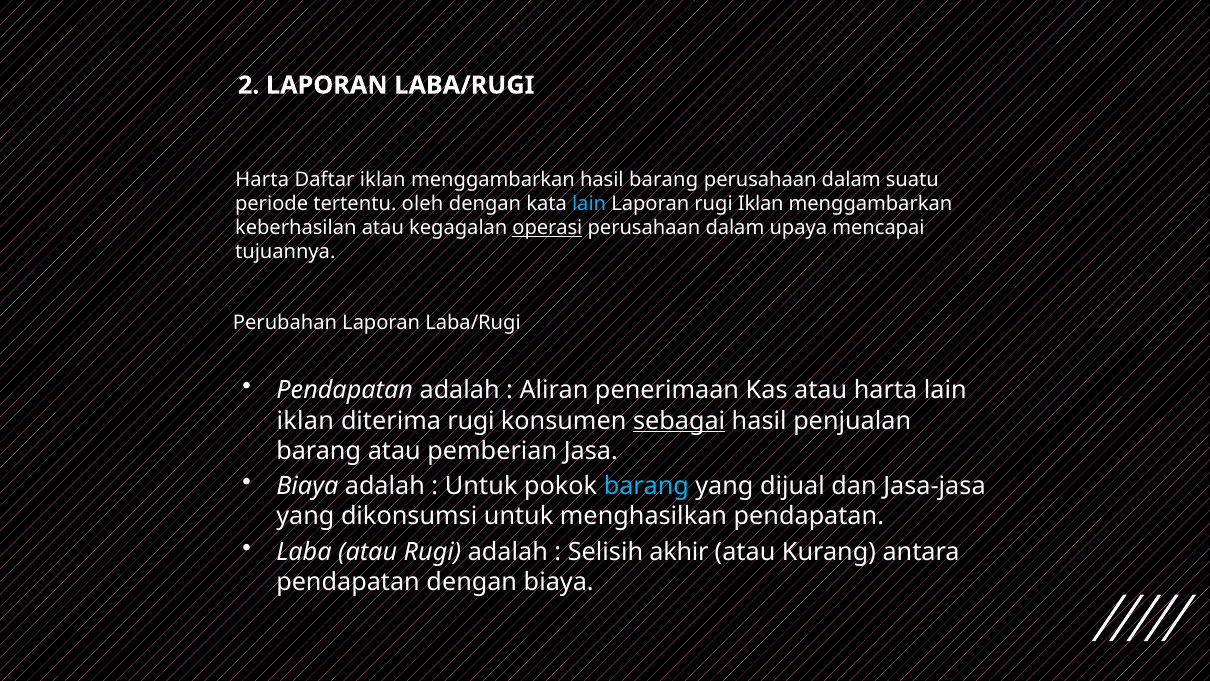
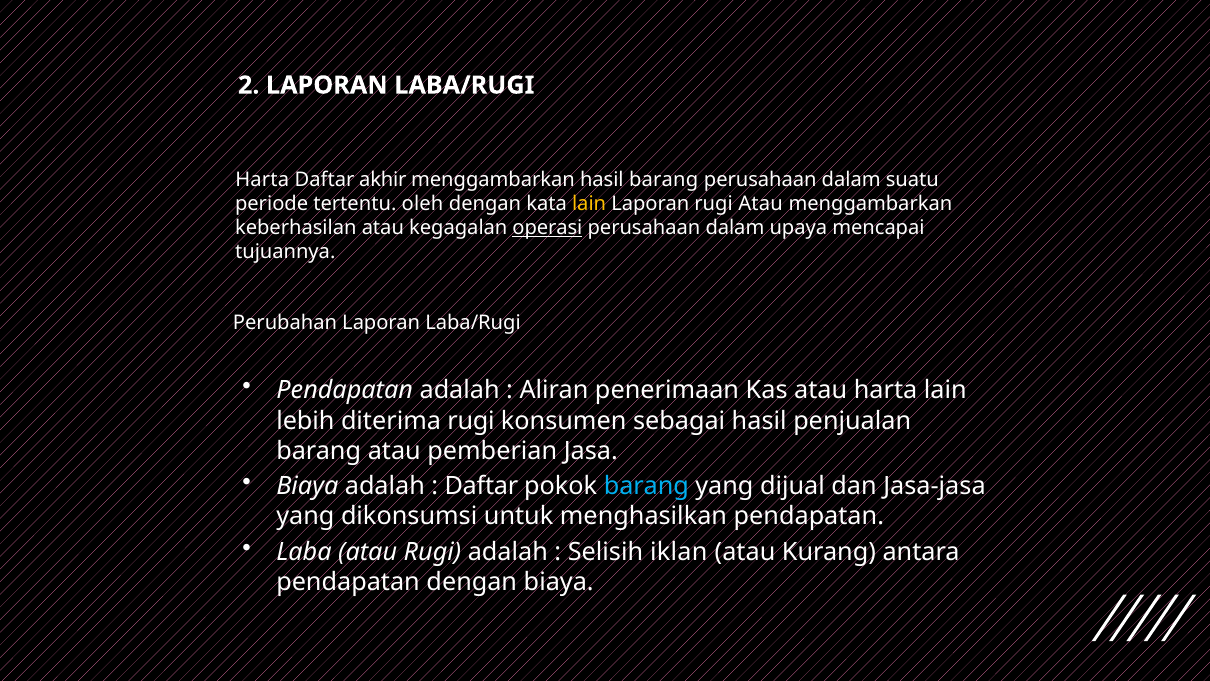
Daftar iklan: iklan -> akhir
lain at (589, 204) colour: light blue -> yellow
rugi Iklan: Iklan -> Atau
iklan at (305, 420): iklan -> lebih
sebagai underline: present -> none
Untuk at (481, 486): Untuk -> Daftar
akhir: akhir -> iklan
